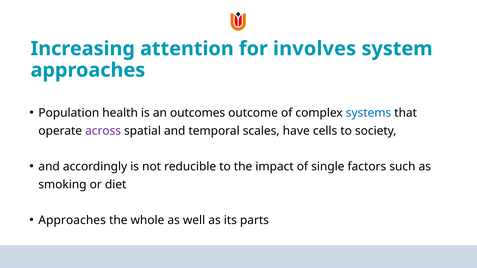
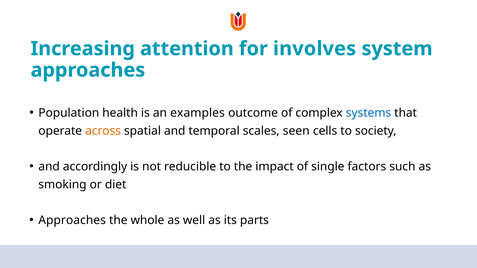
outcomes: outcomes -> examples
across colour: purple -> orange
have: have -> seen
